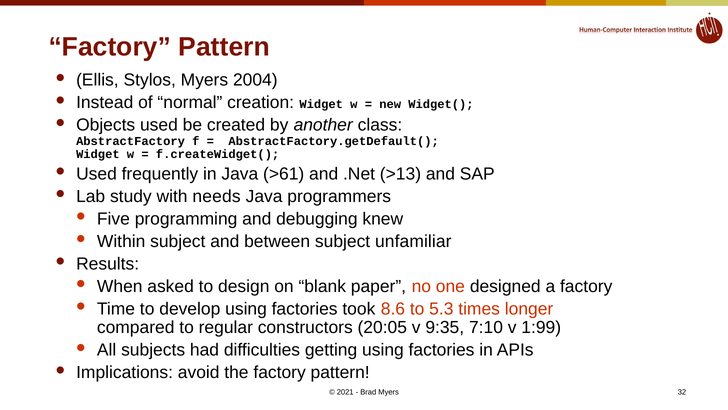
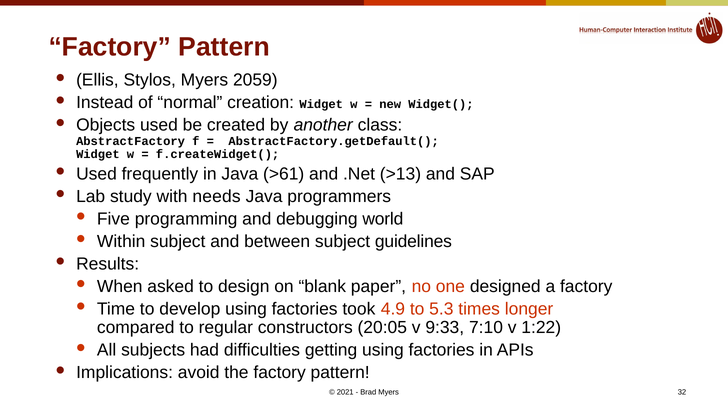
2004: 2004 -> 2059
knew: knew -> world
unfamiliar: unfamiliar -> guidelines
8.6: 8.6 -> 4.9
9:35: 9:35 -> 9:33
1:99: 1:99 -> 1:22
